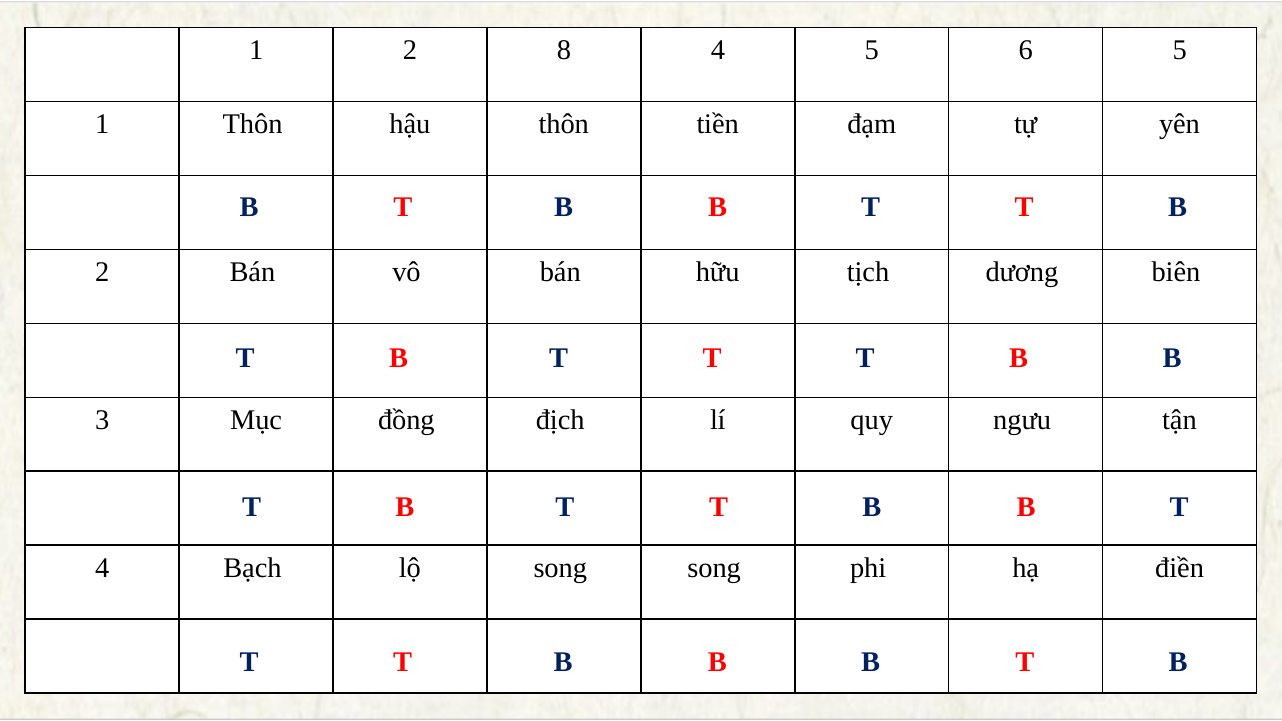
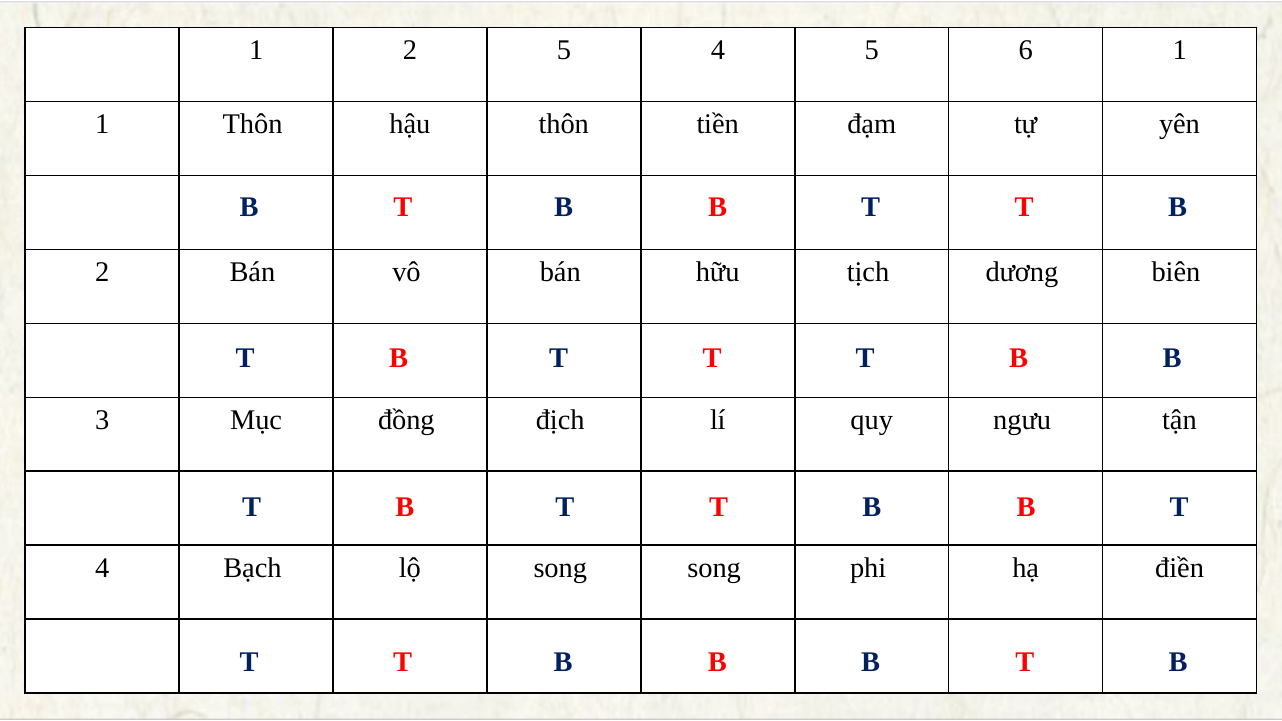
2 8: 8 -> 5
6 5: 5 -> 1
